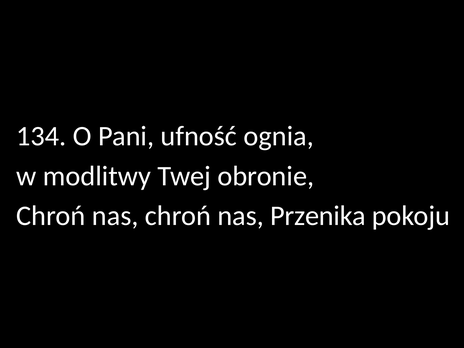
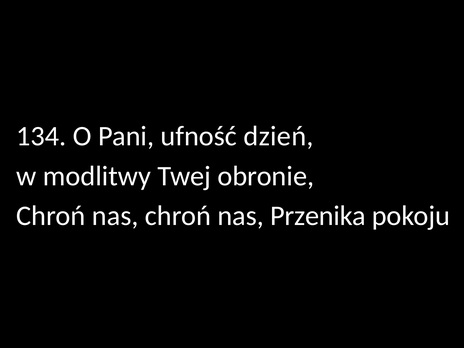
ognia: ognia -> dzień
